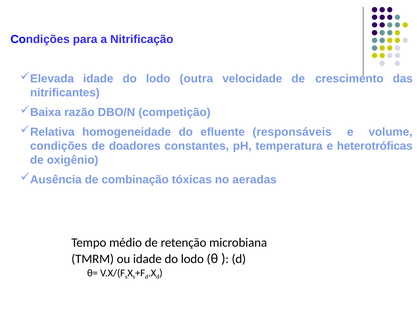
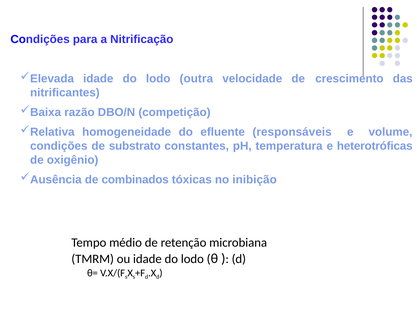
doadores: doadores -> substrato
combinação: combinação -> combinados
aeradas: aeradas -> inibição
